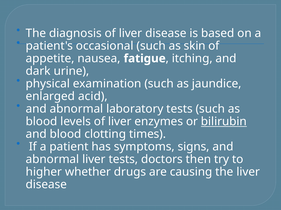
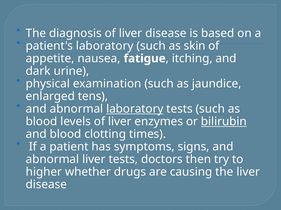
patient's occasional: occasional -> laboratory
acid: acid -> tens
laboratory at (135, 109) underline: none -> present
